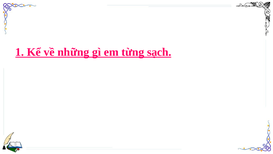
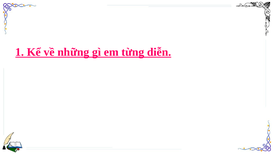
sạch: sạch -> diễn
